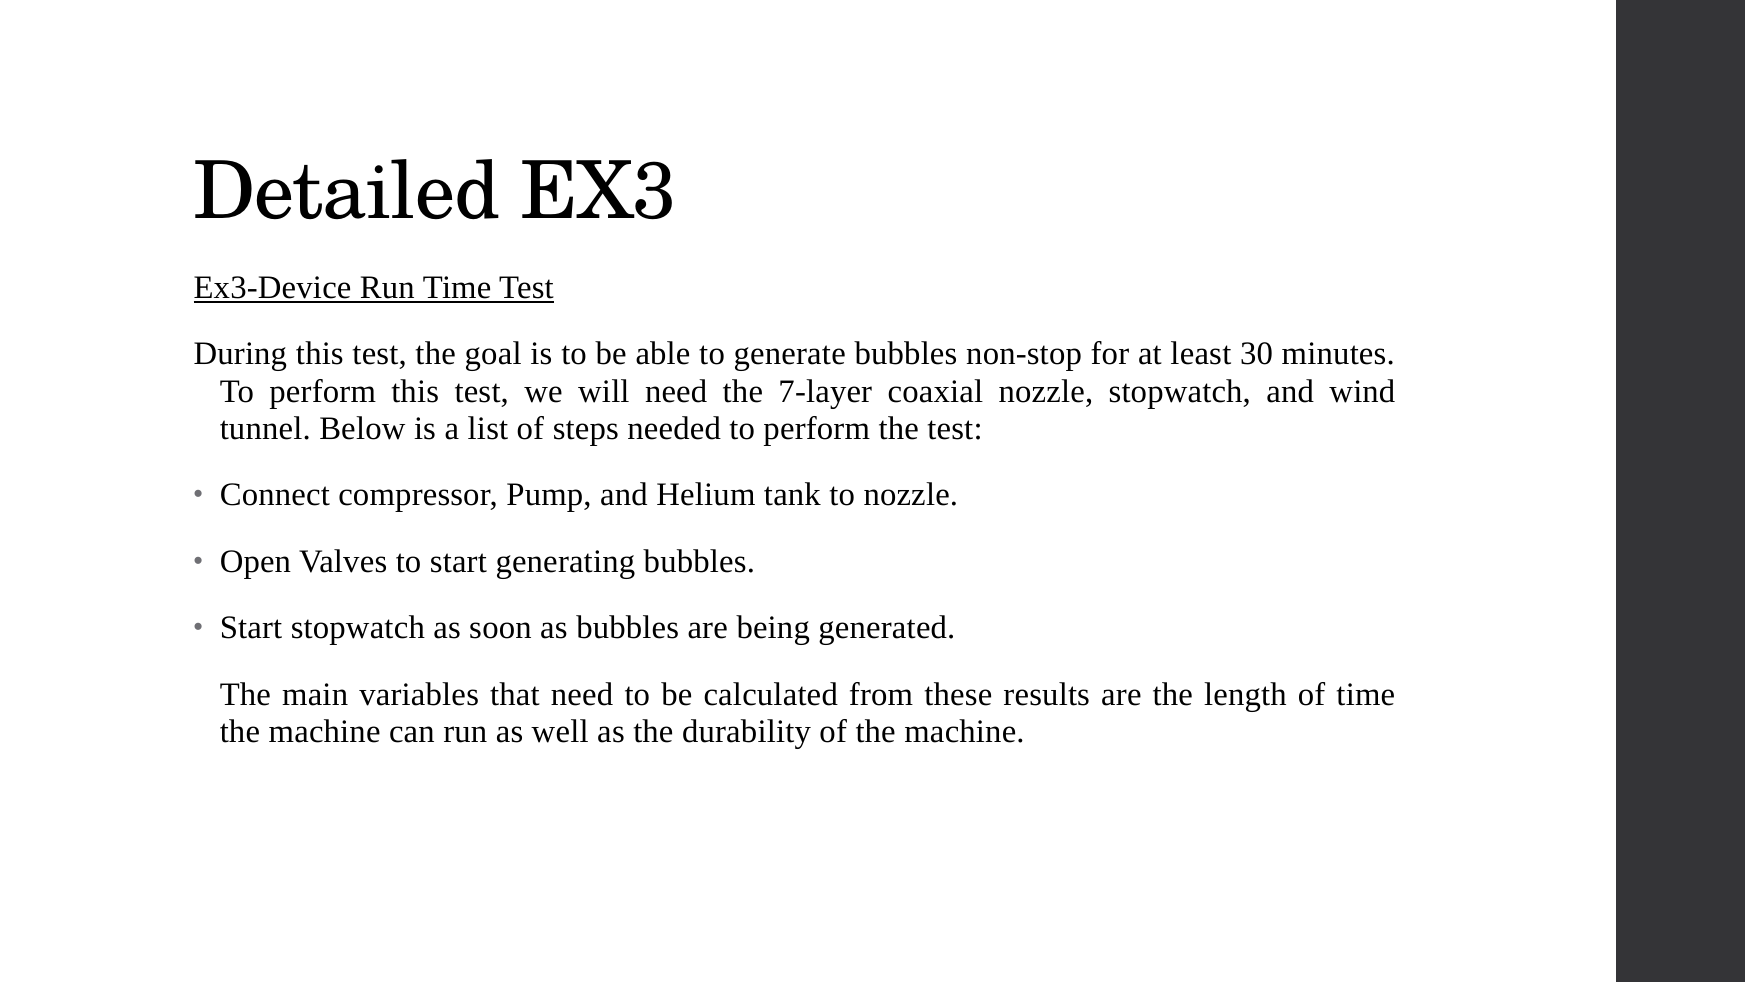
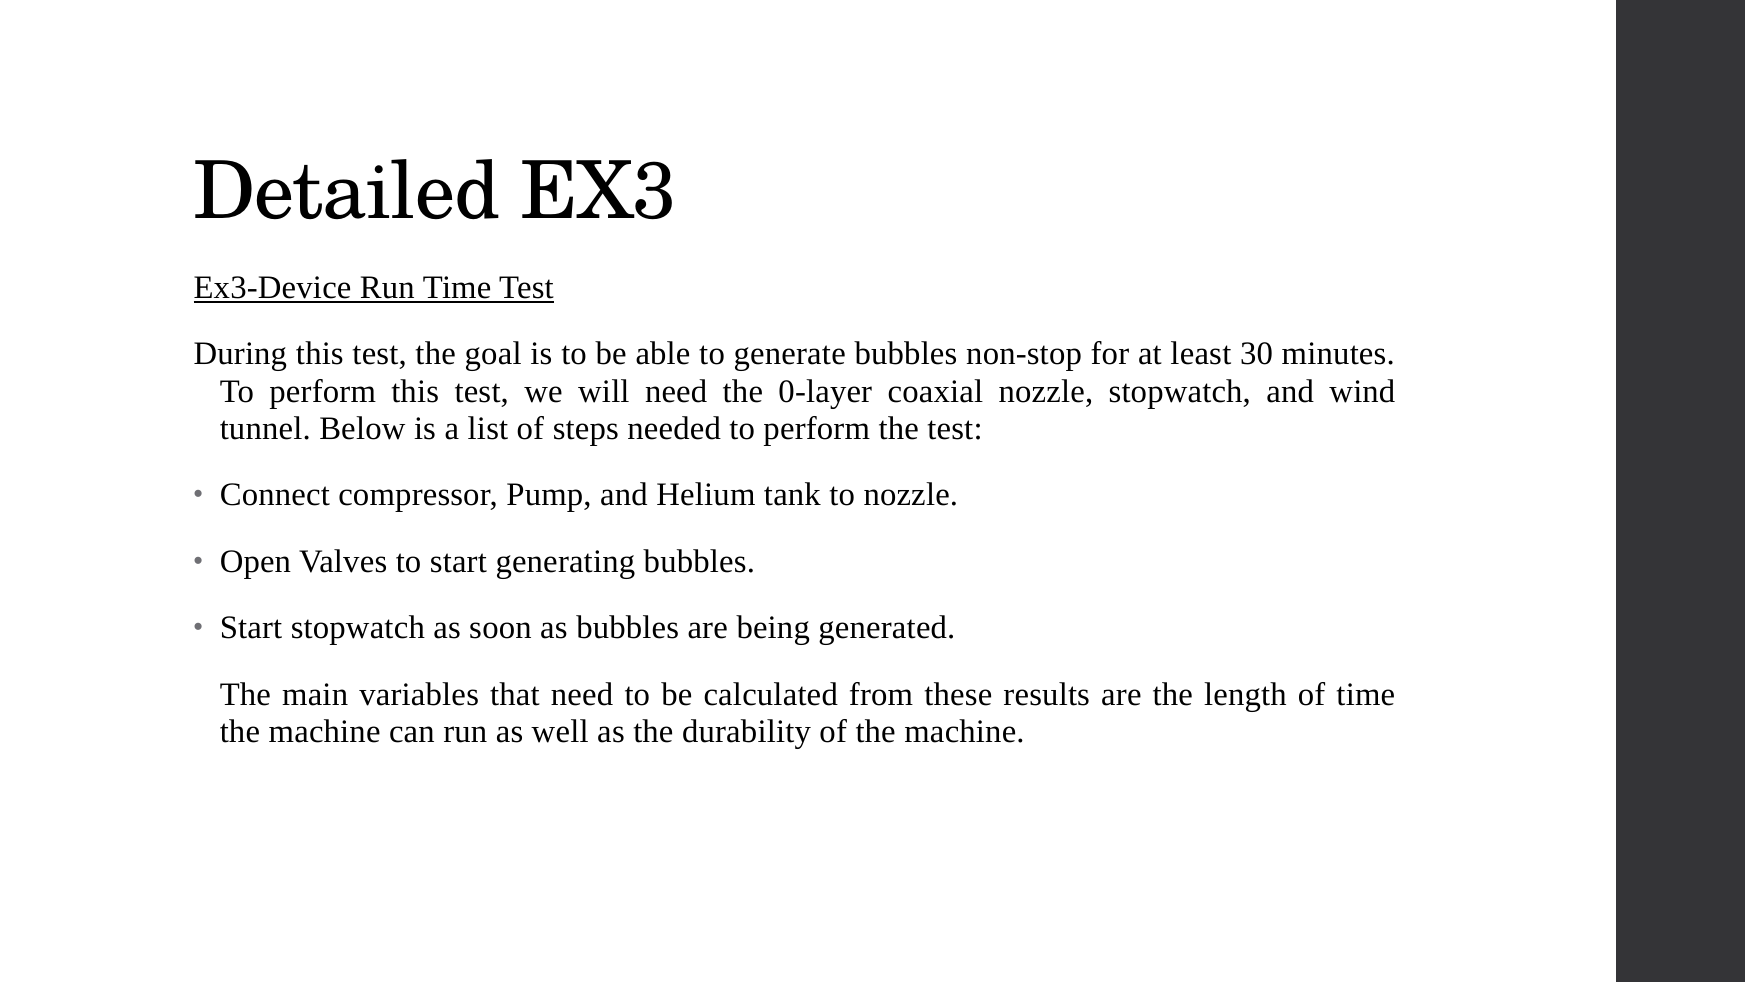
7-layer: 7-layer -> 0-layer
